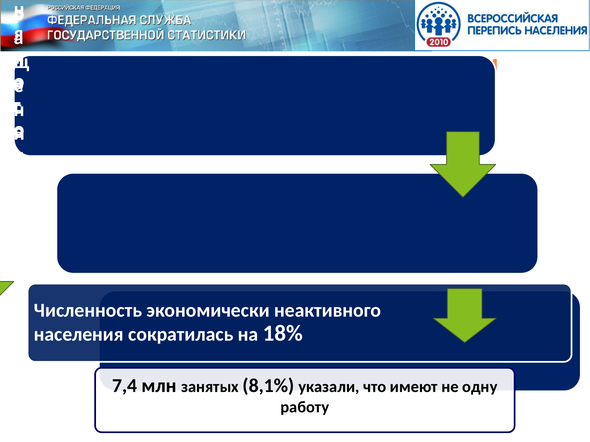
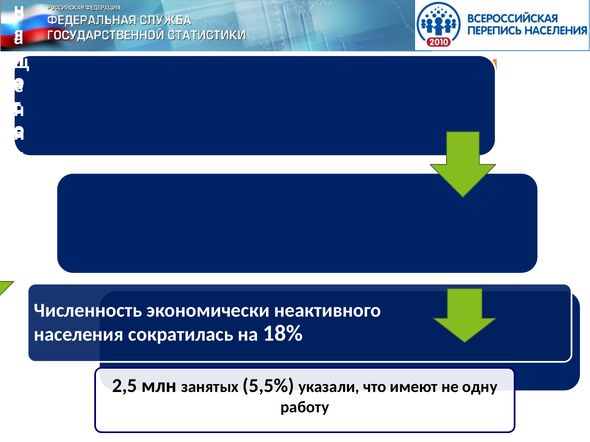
7,4: 7,4 -> 2,5
8,1%: 8,1% -> 5,5%
